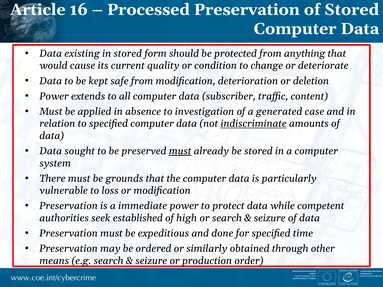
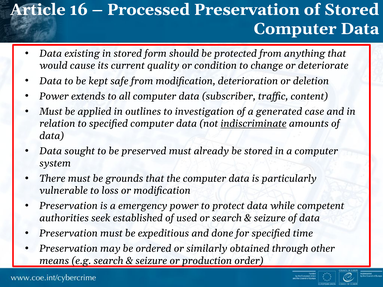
absence: absence -> outlines
must at (180, 151) underline: present -> none
immediate: immediate -> emergency
high: high -> used
